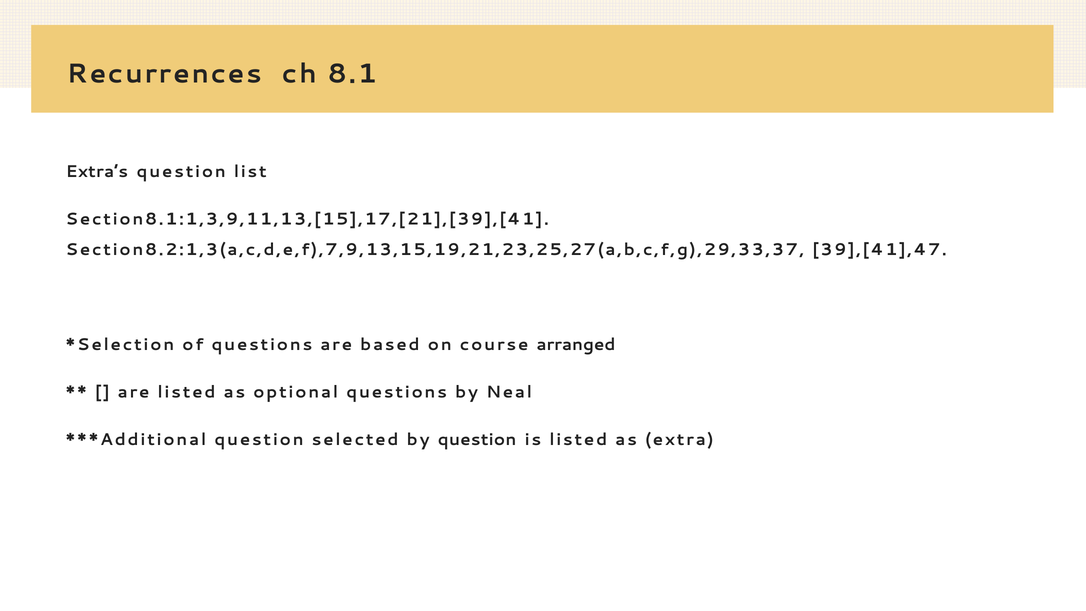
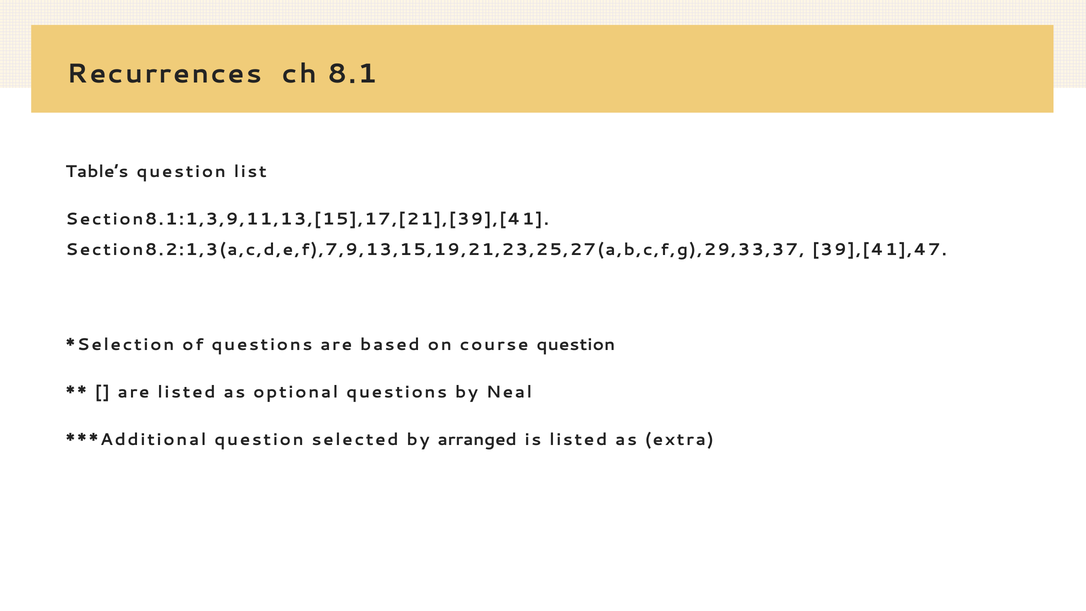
Extra’s: Extra’s -> Table’s
course arranged: arranged -> question
by question: question -> arranged
